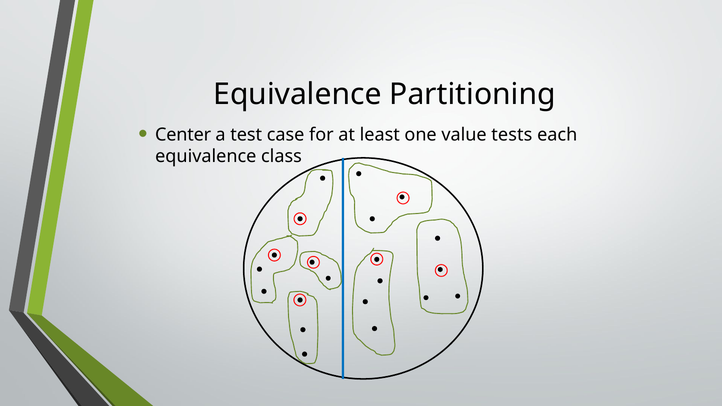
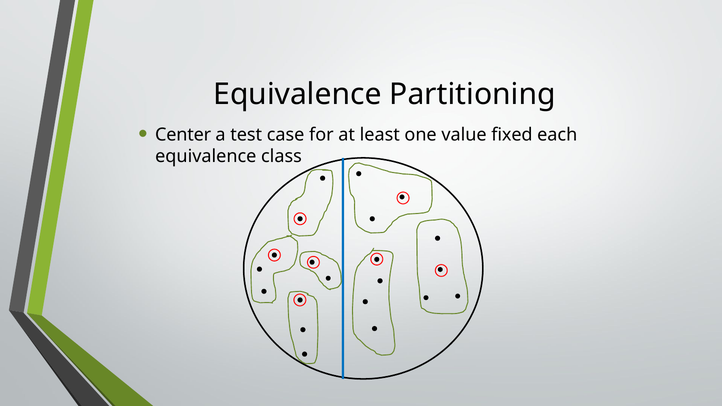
tests: tests -> fixed
